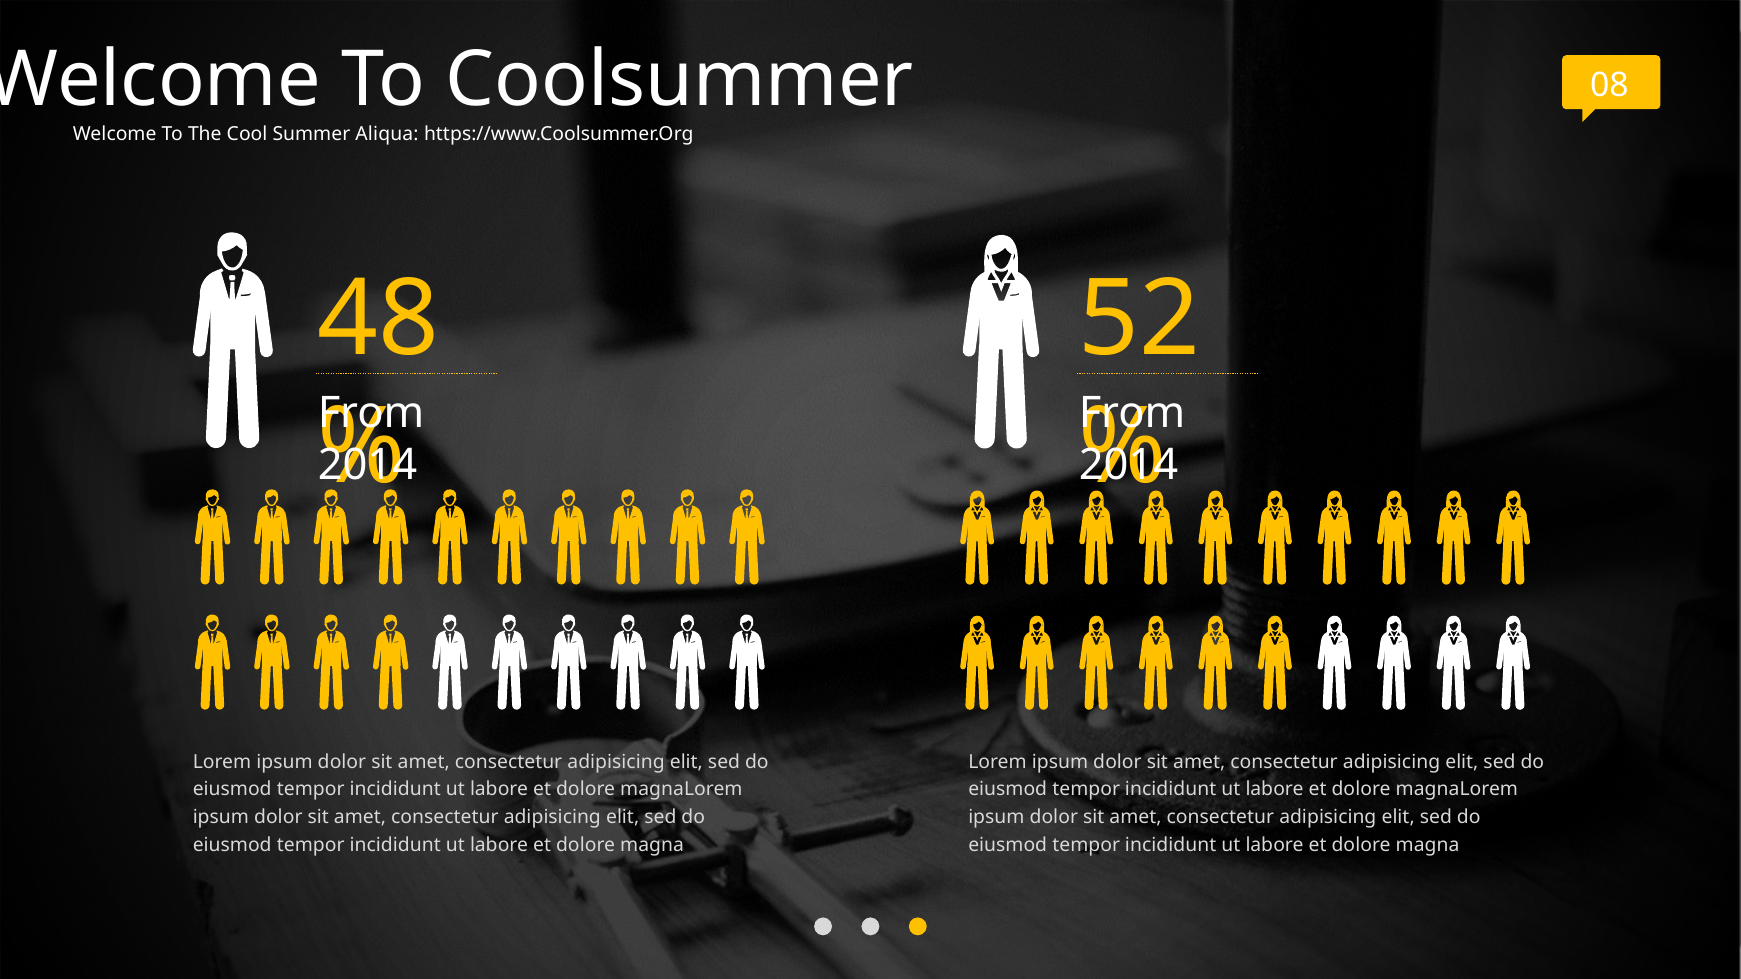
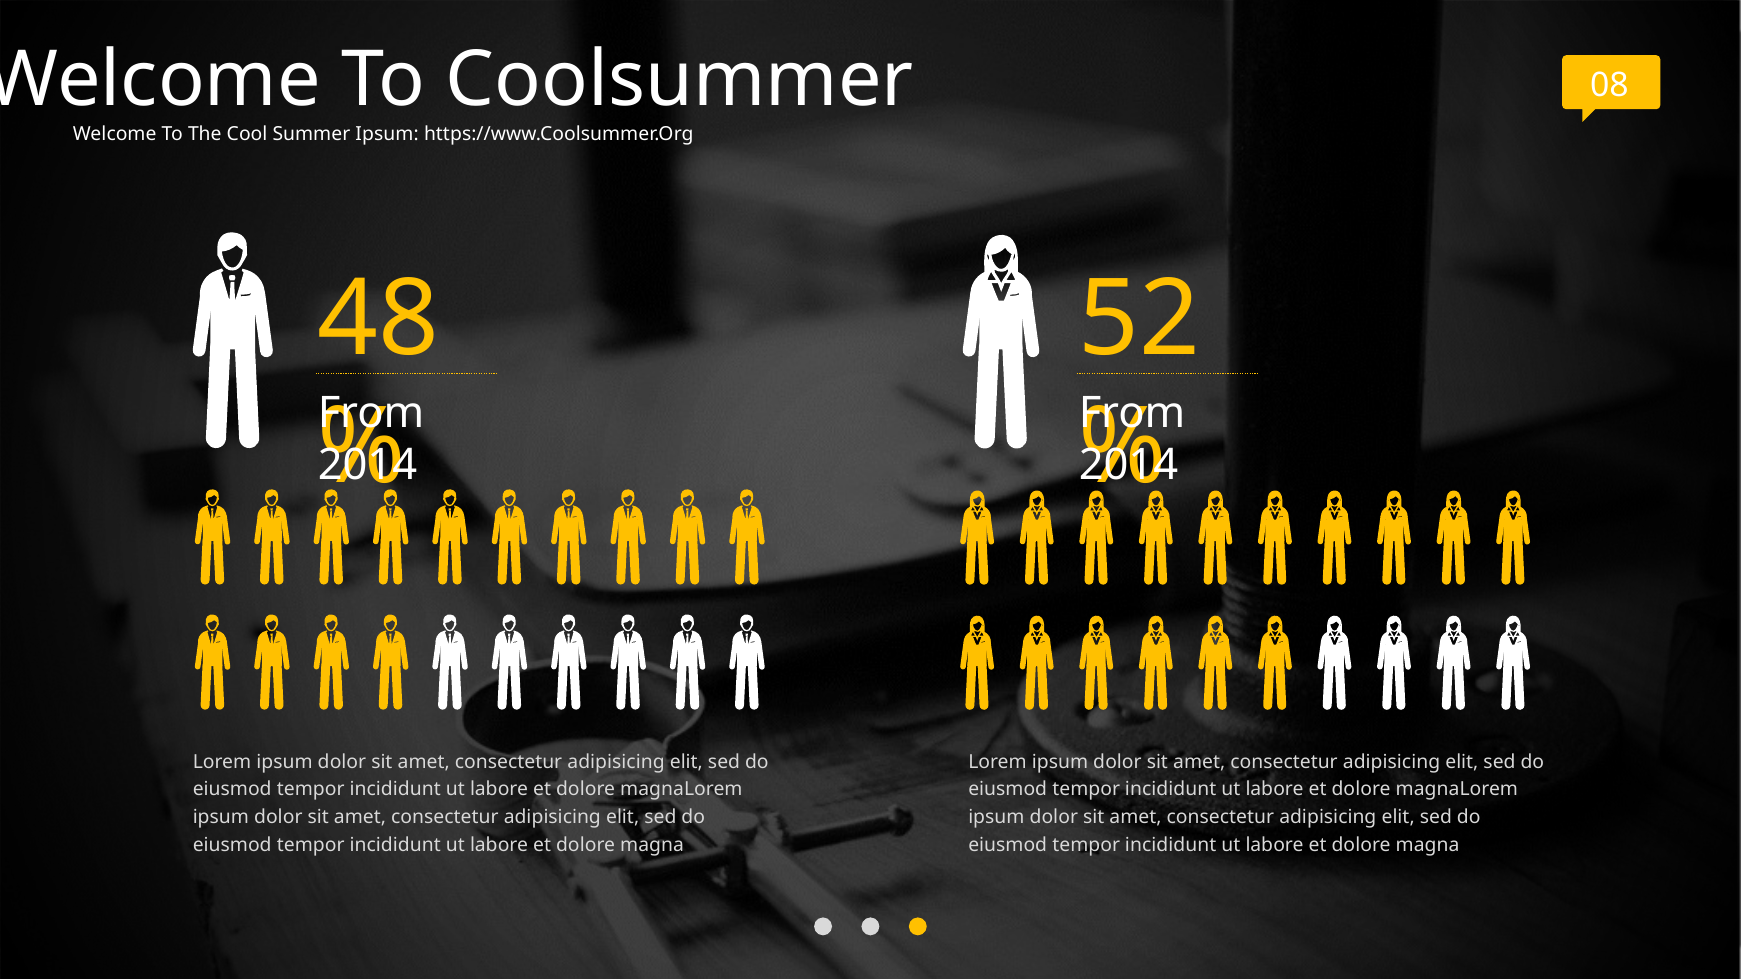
Summer Aliqua: Aliqua -> Ipsum
